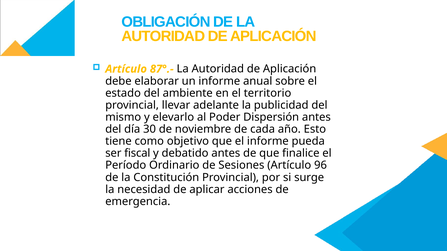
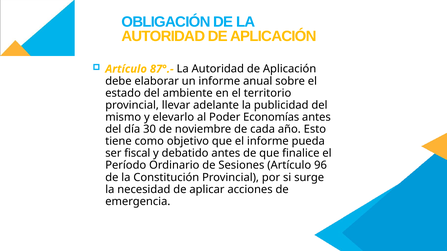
Dispersión: Dispersión -> Economías
